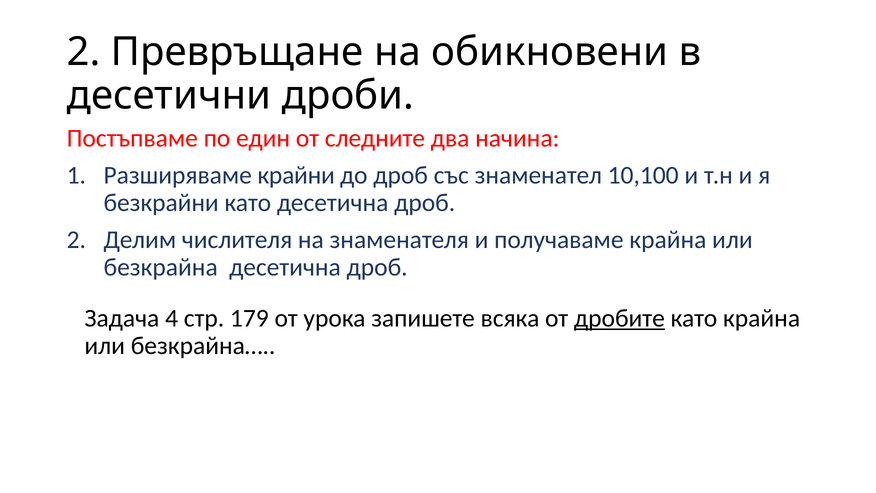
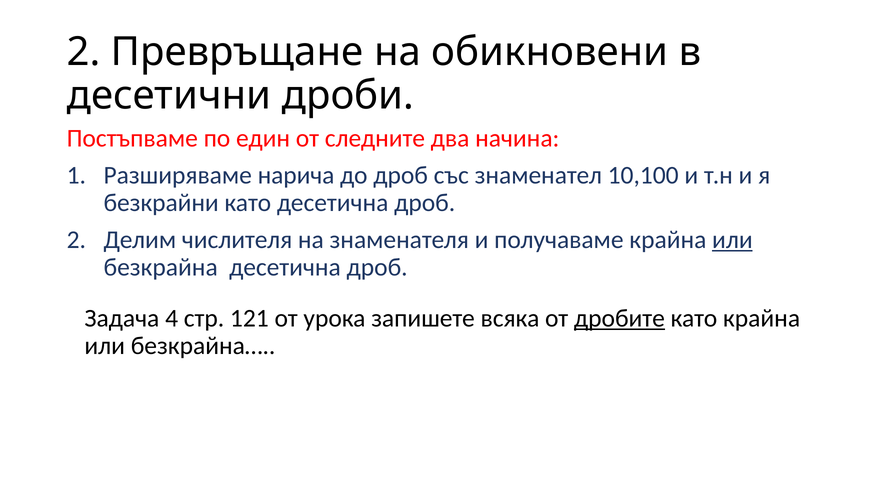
крайни: крайни -> нарича
или at (732, 239) underline: none -> present
179: 179 -> 121
